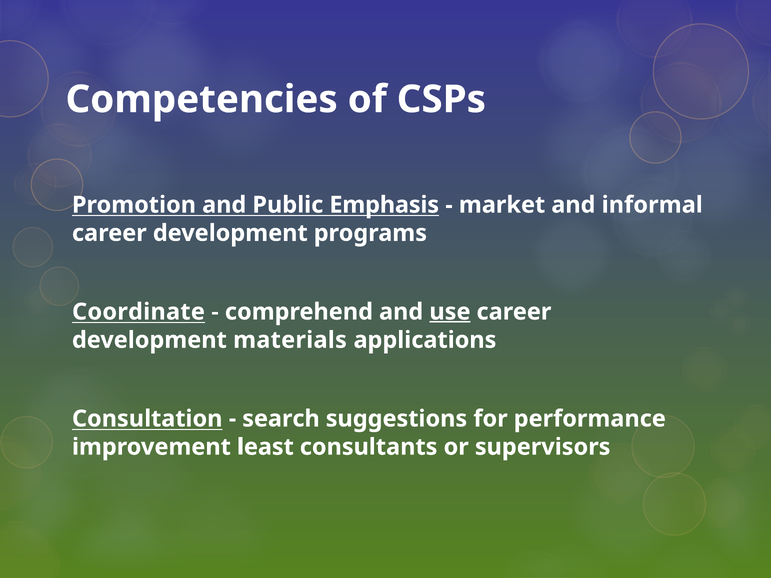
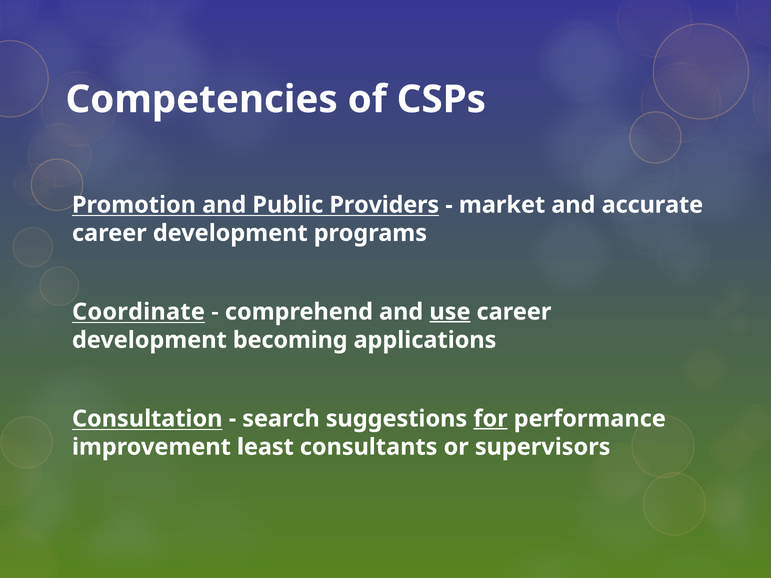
Emphasis: Emphasis -> Providers
informal: informal -> accurate
materials: materials -> becoming
for underline: none -> present
